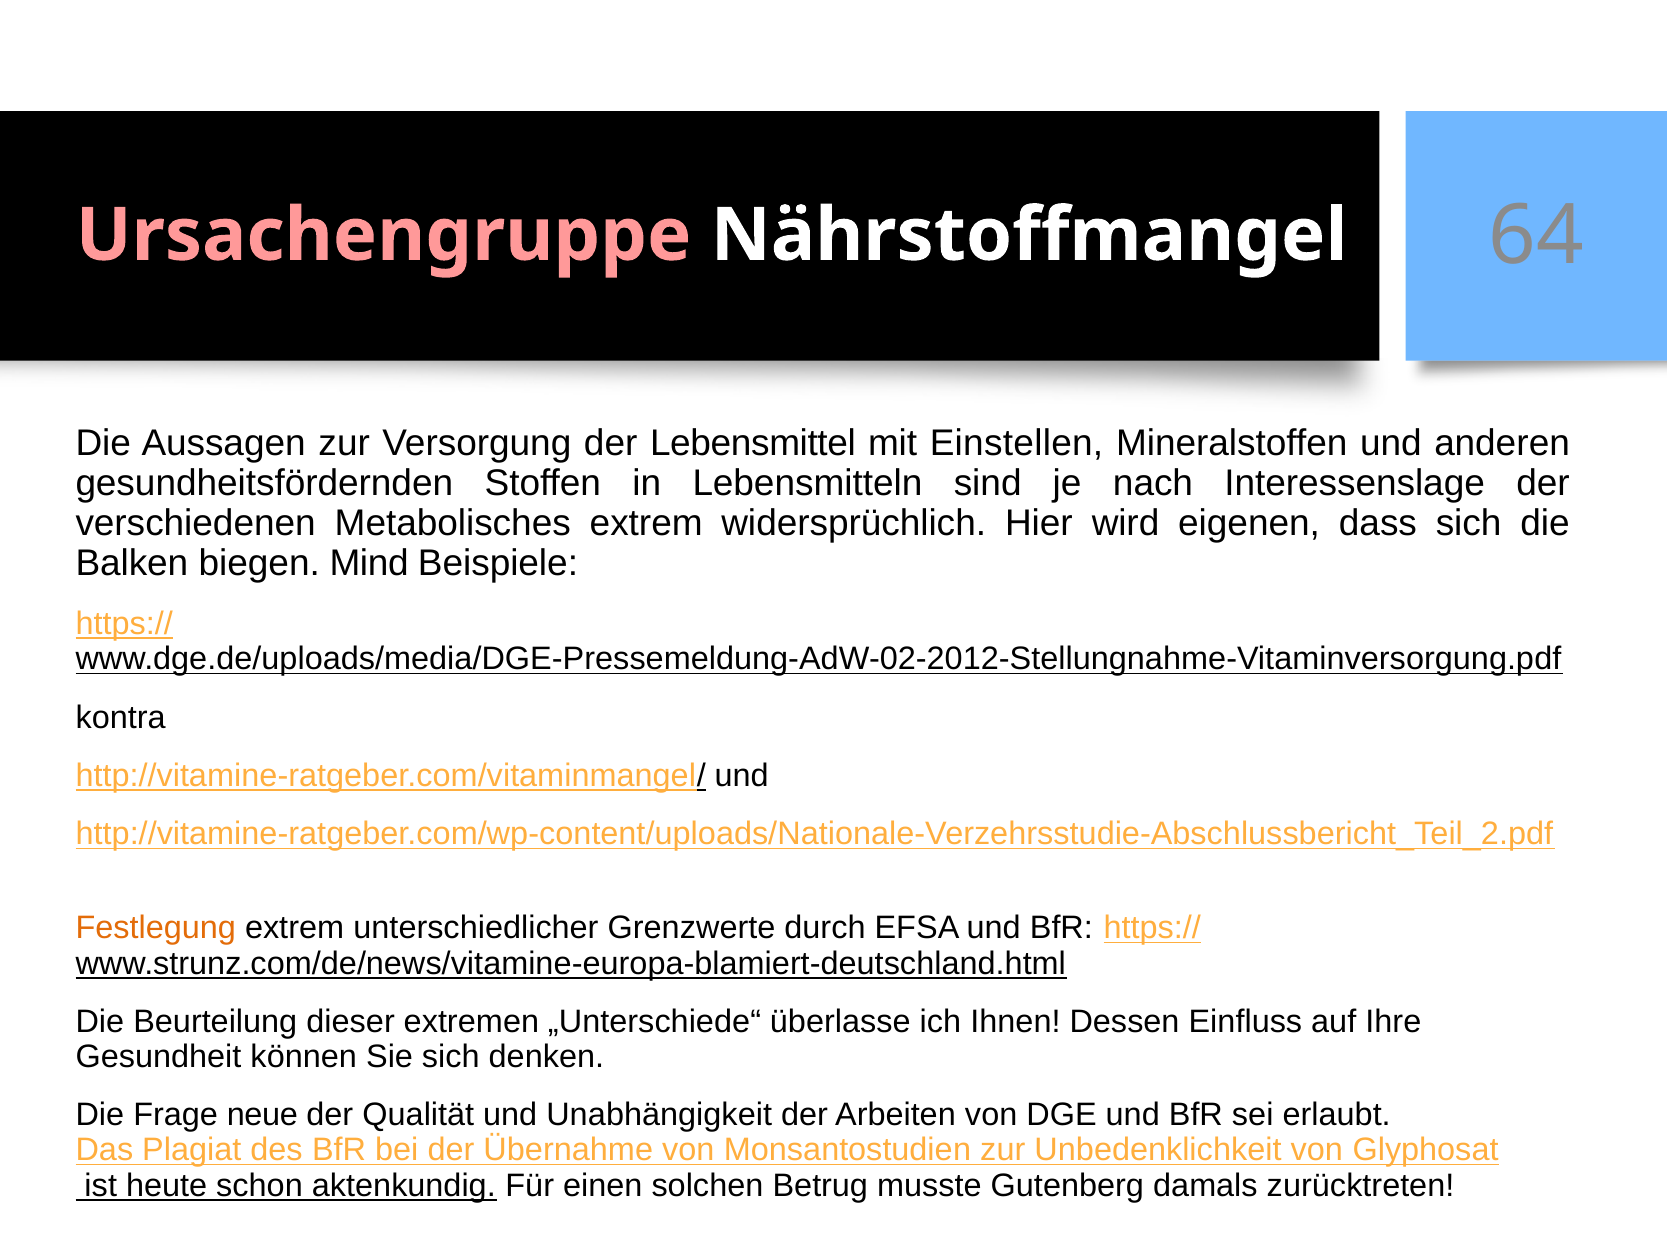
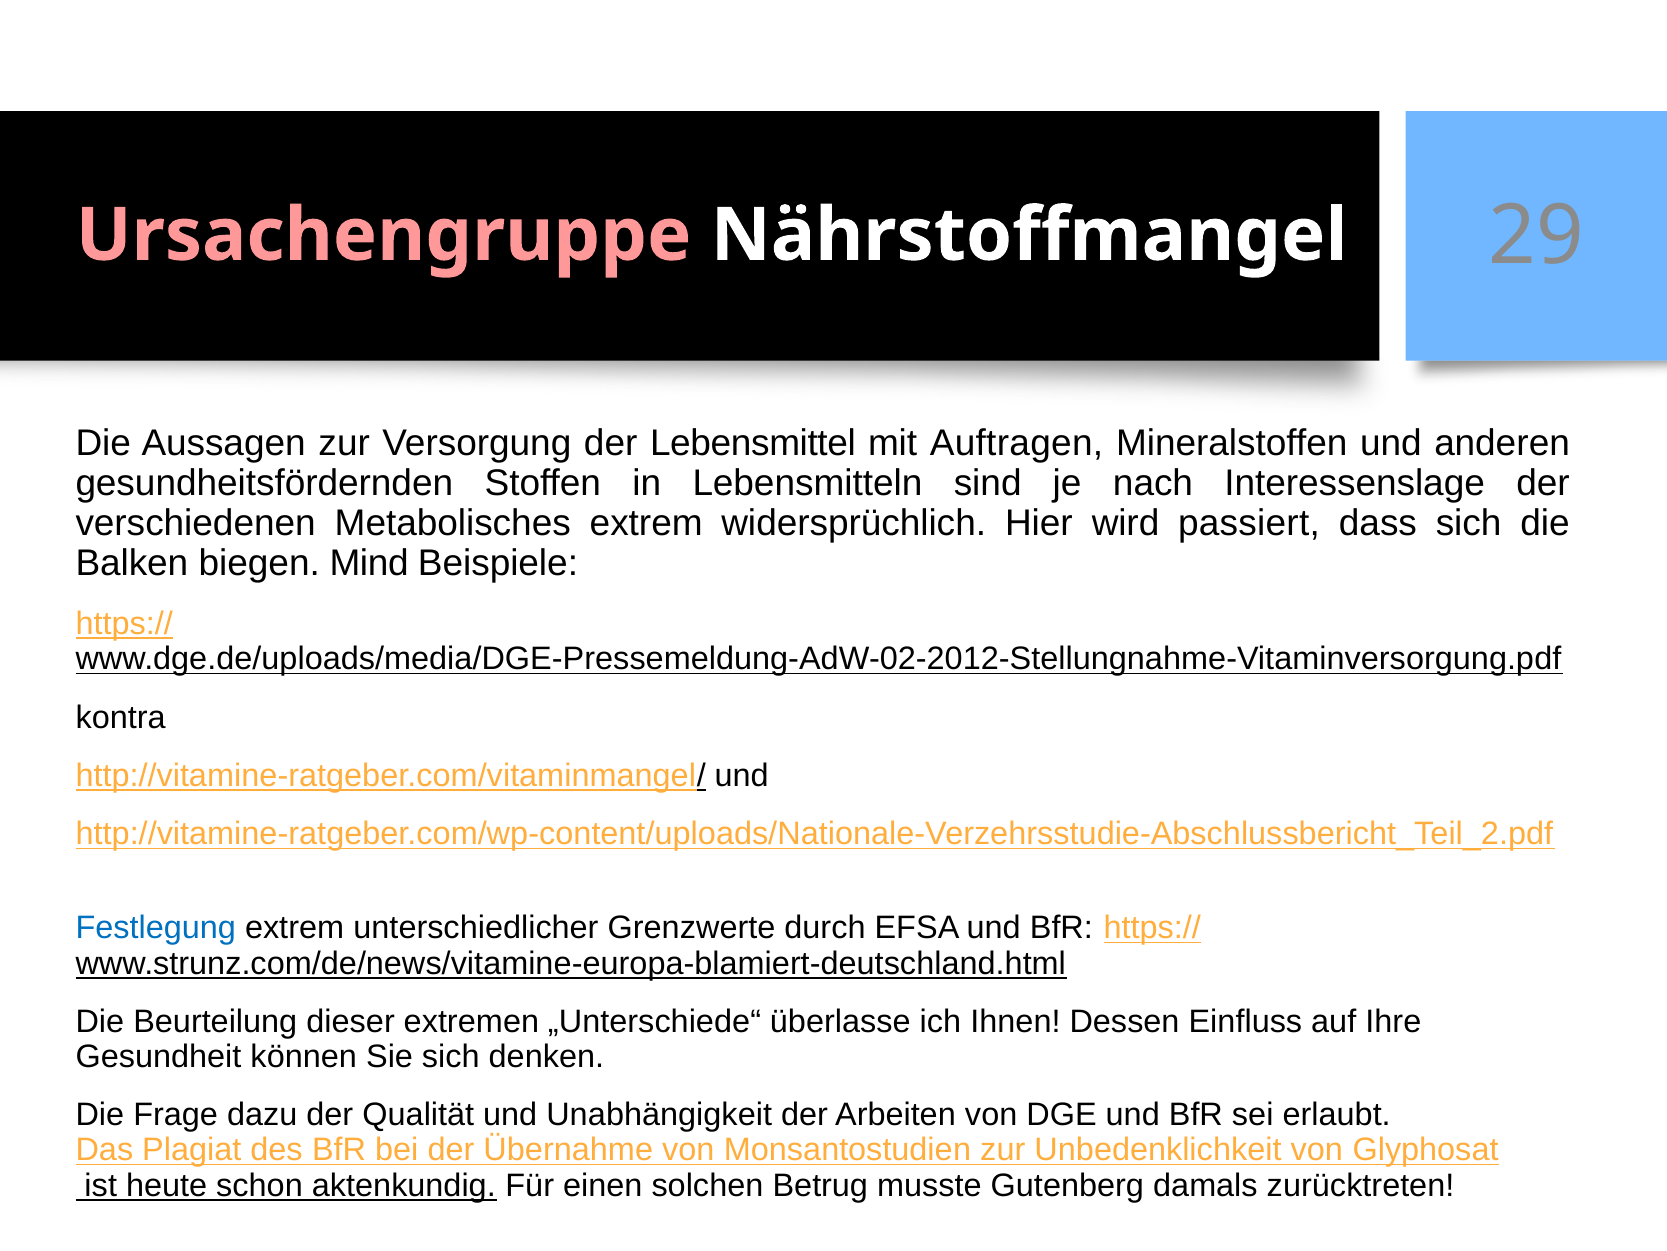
64: 64 -> 29
Einstellen: Einstellen -> Auftragen
eigenen: eigenen -> passiert
Festlegung colour: orange -> blue
neue: neue -> dazu
